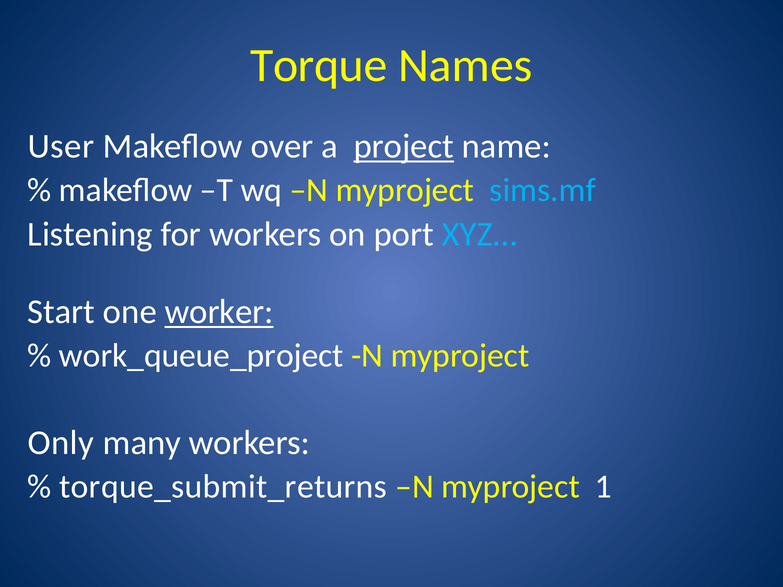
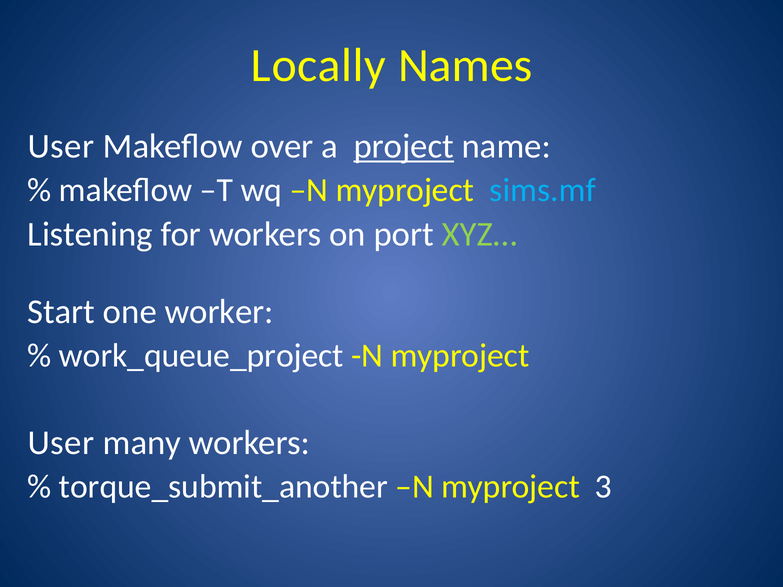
Torque: Torque -> Locally
XYZ… colour: light blue -> light green
worker underline: present -> none
Only at (61, 443): Only -> User
torque_submit_returns: torque_submit_returns -> torque_submit_another
1: 1 -> 3
